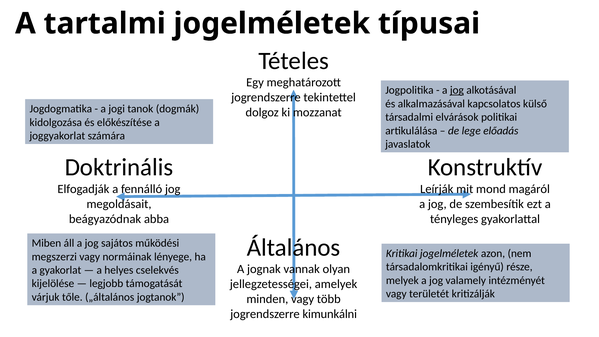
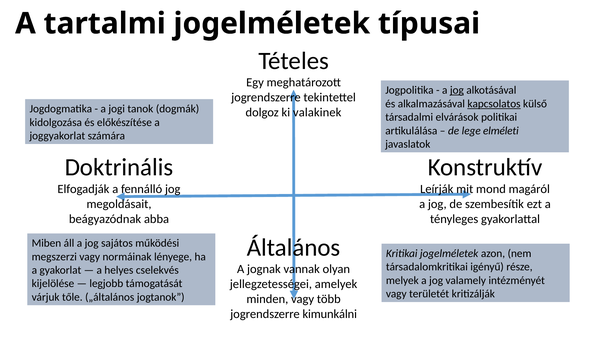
kapcsolatos underline: none -> present
mozzanat: mozzanat -> valakinek
előadás: előadás -> elméleti
